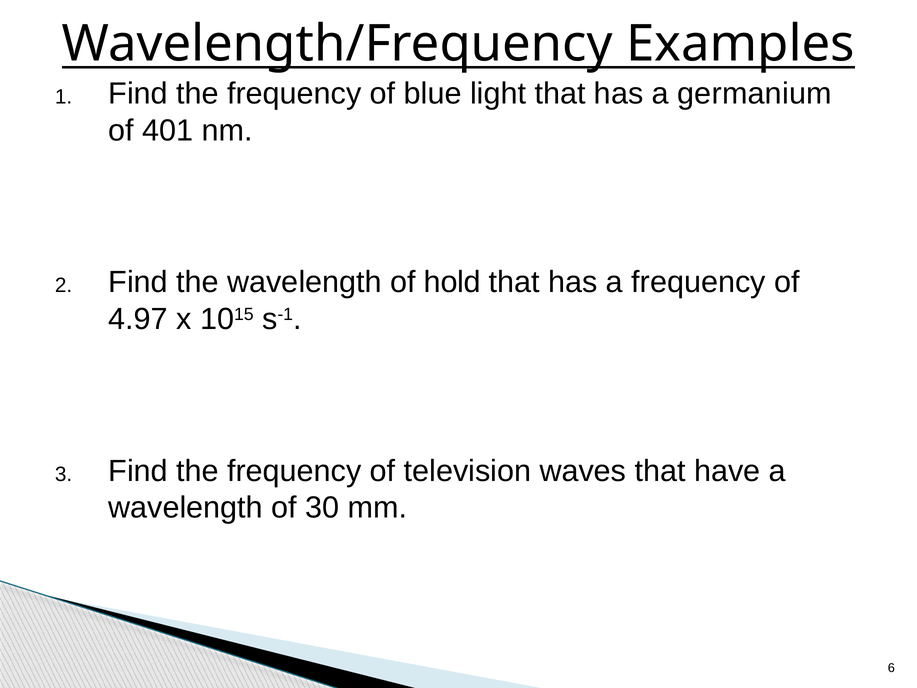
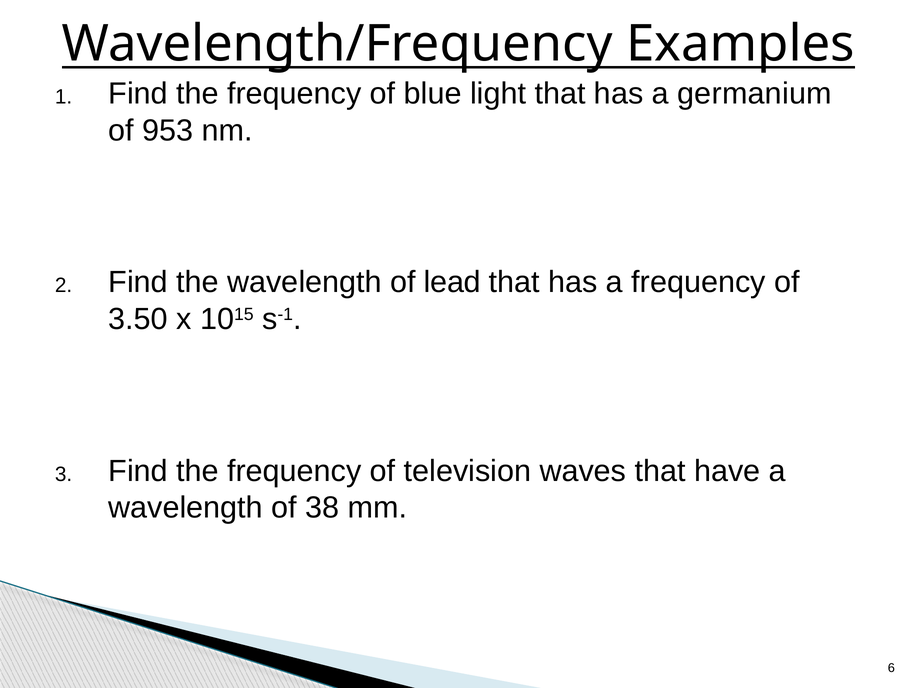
401: 401 -> 953
hold: hold -> lead
4.97: 4.97 -> 3.50
30: 30 -> 38
